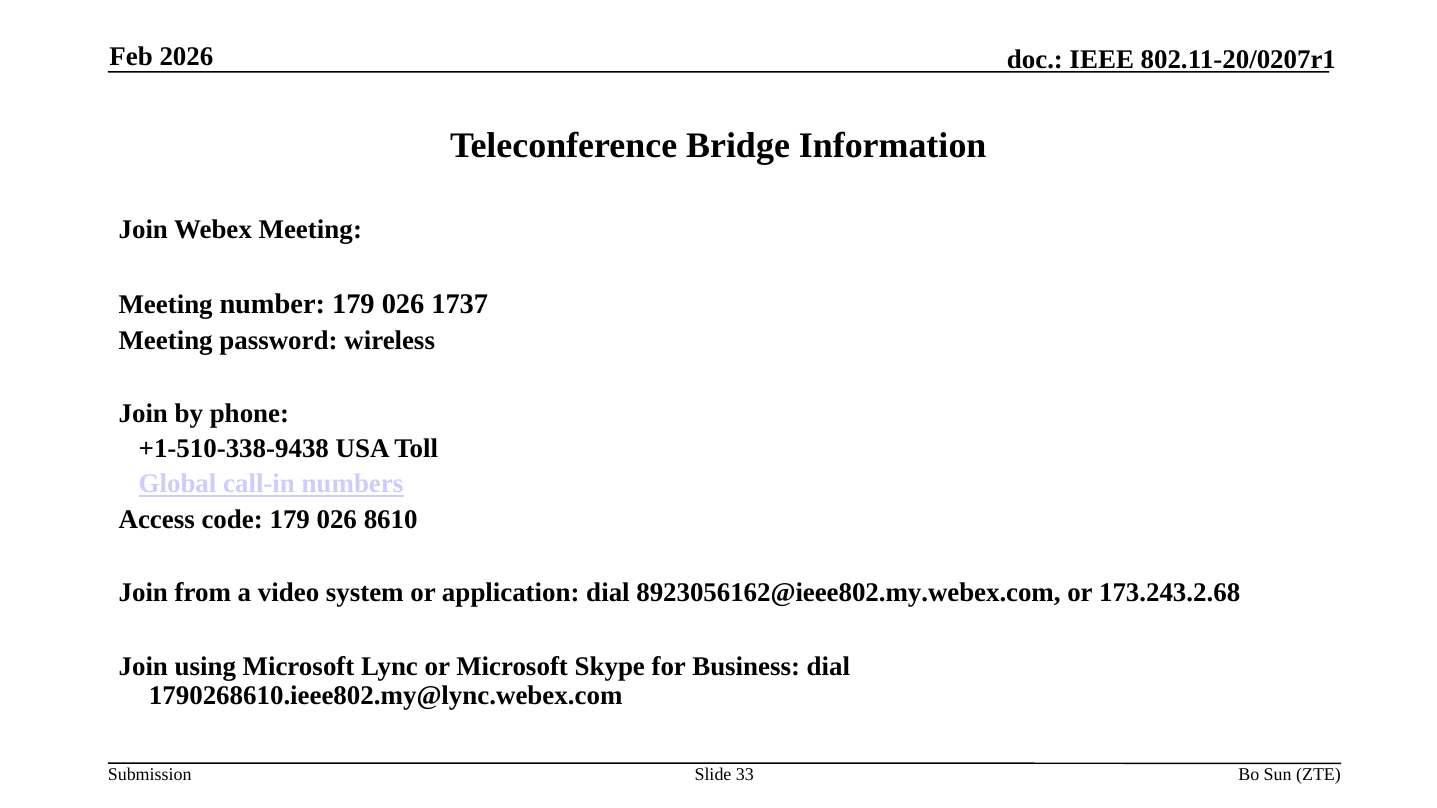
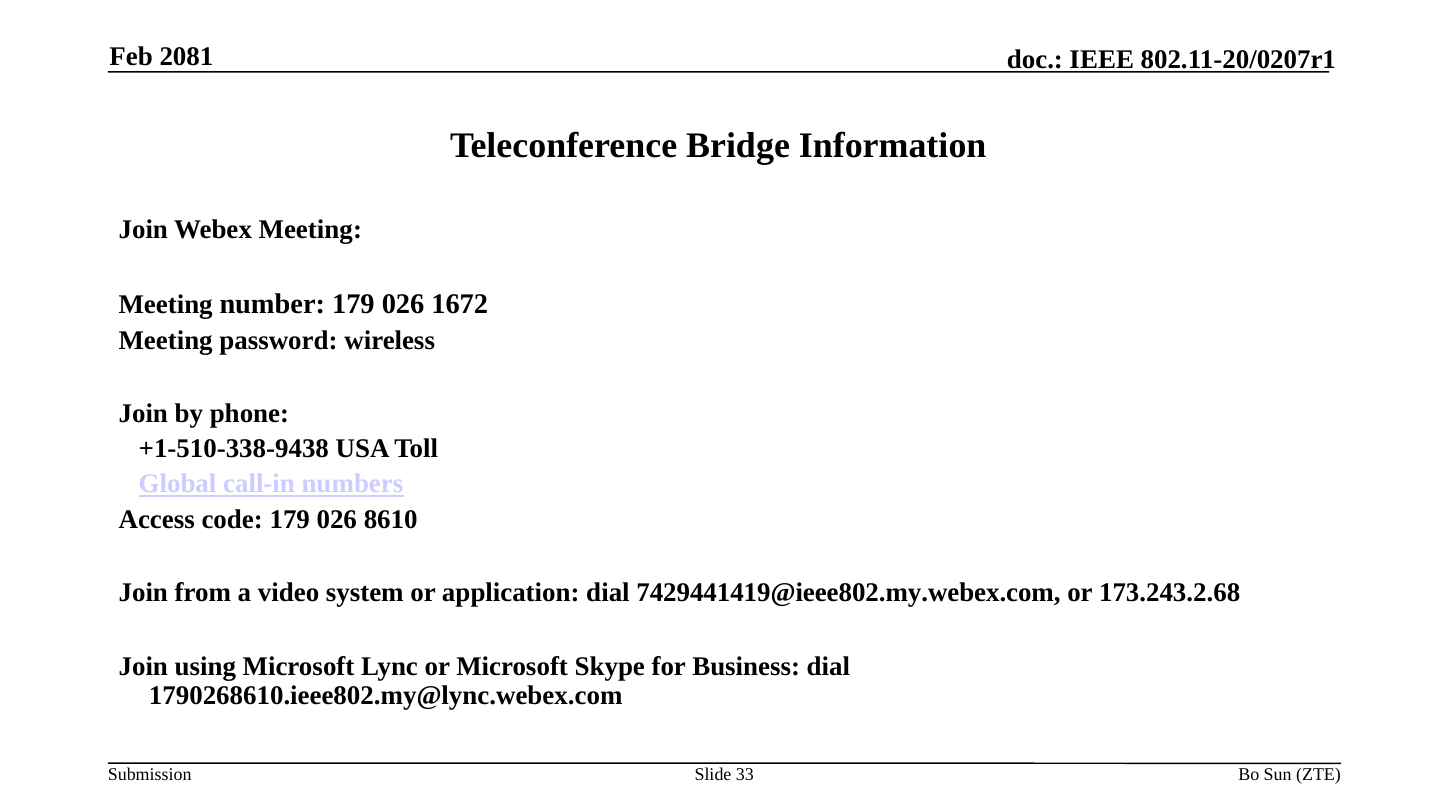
2026: 2026 -> 2081
1737: 1737 -> 1672
8923056162@ieee802.my.webex.com: 8923056162@ieee802.my.webex.com -> 7429441419@ieee802.my.webex.com
